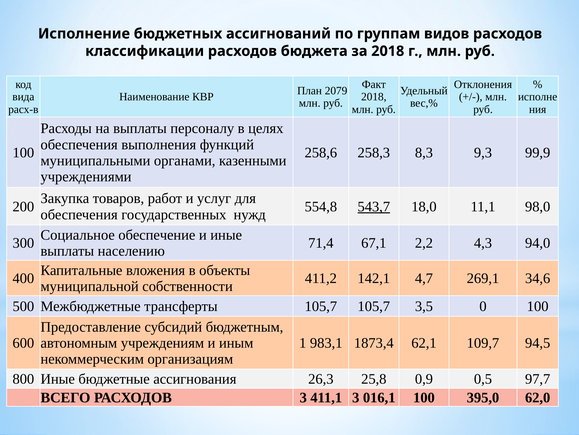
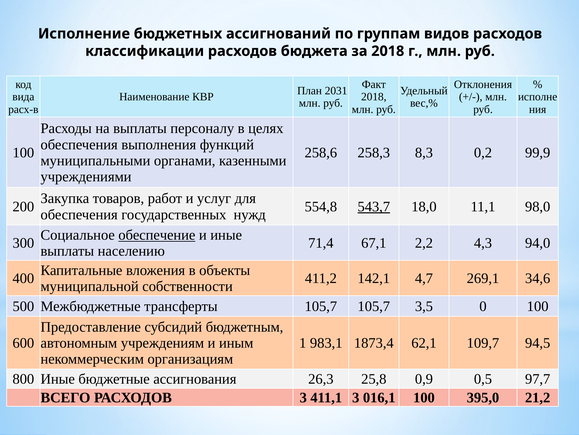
2079: 2079 -> 2031
9,3: 9,3 -> 0,2
обеспечение underline: none -> present
62,0: 62,0 -> 21,2
